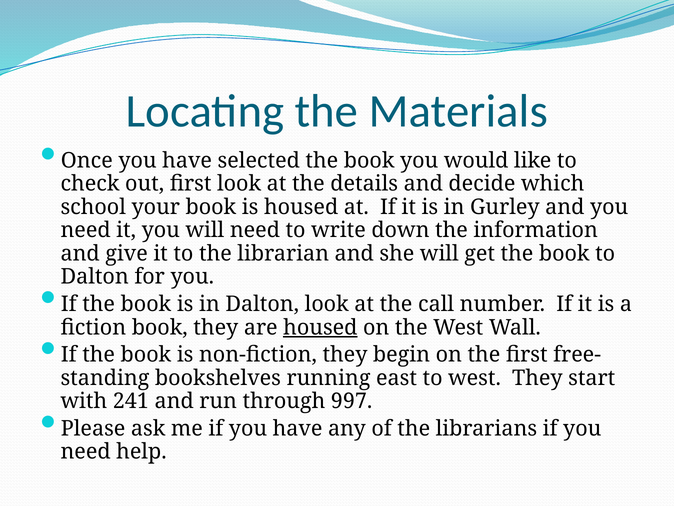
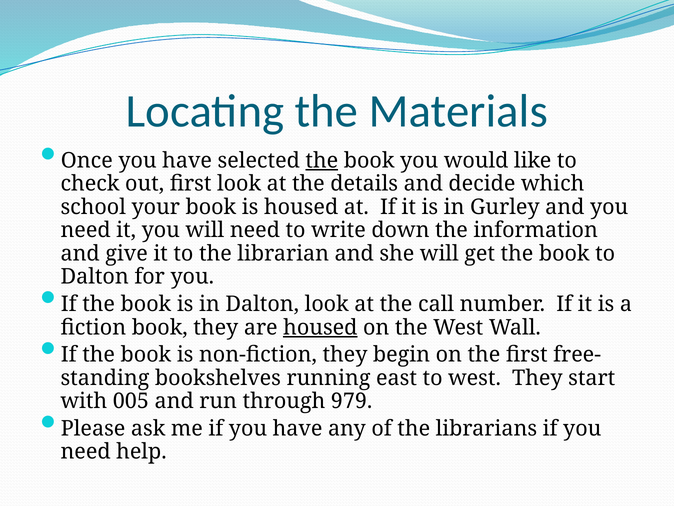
the at (322, 160) underline: none -> present
241: 241 -> 005
997: 997 -> 979
